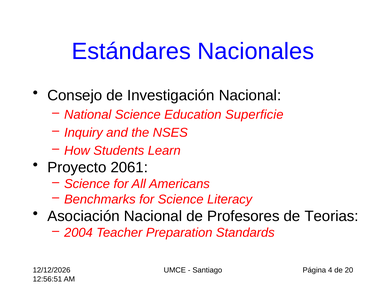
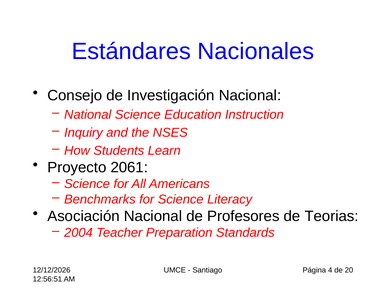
Superficie: Superficie -> Instruction
